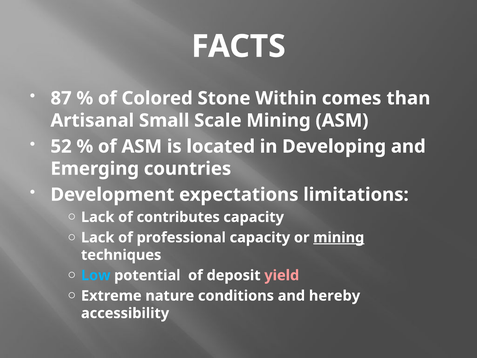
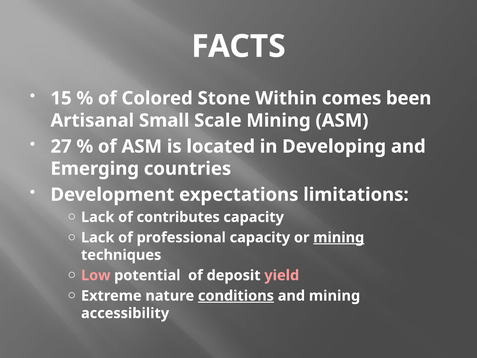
87: 87 -> 15
than: than -> been
52: 52 -> 27
Low colour: light blue -> pink
conditions underline: none -> present
and hereby: hereby -> mining
